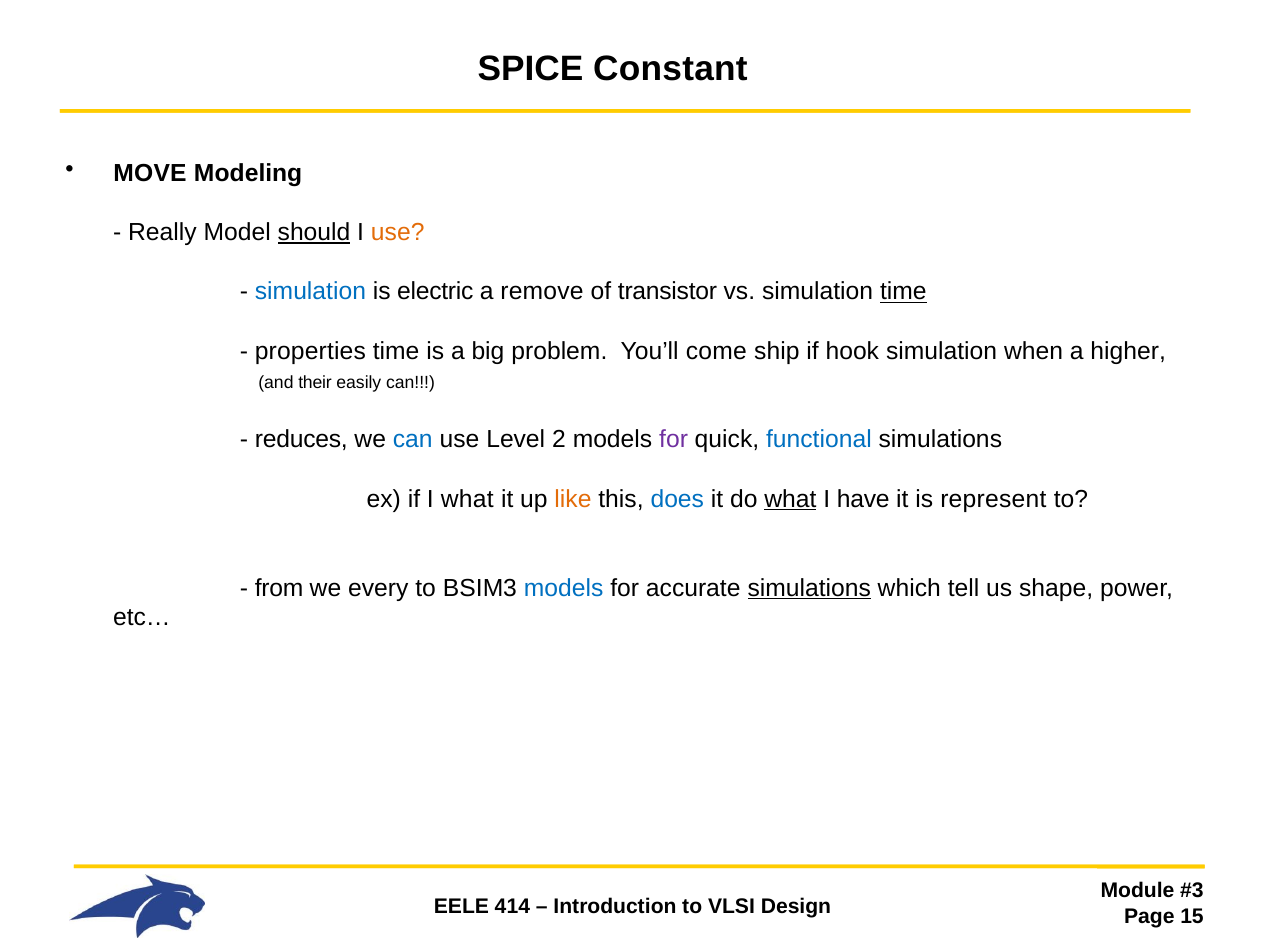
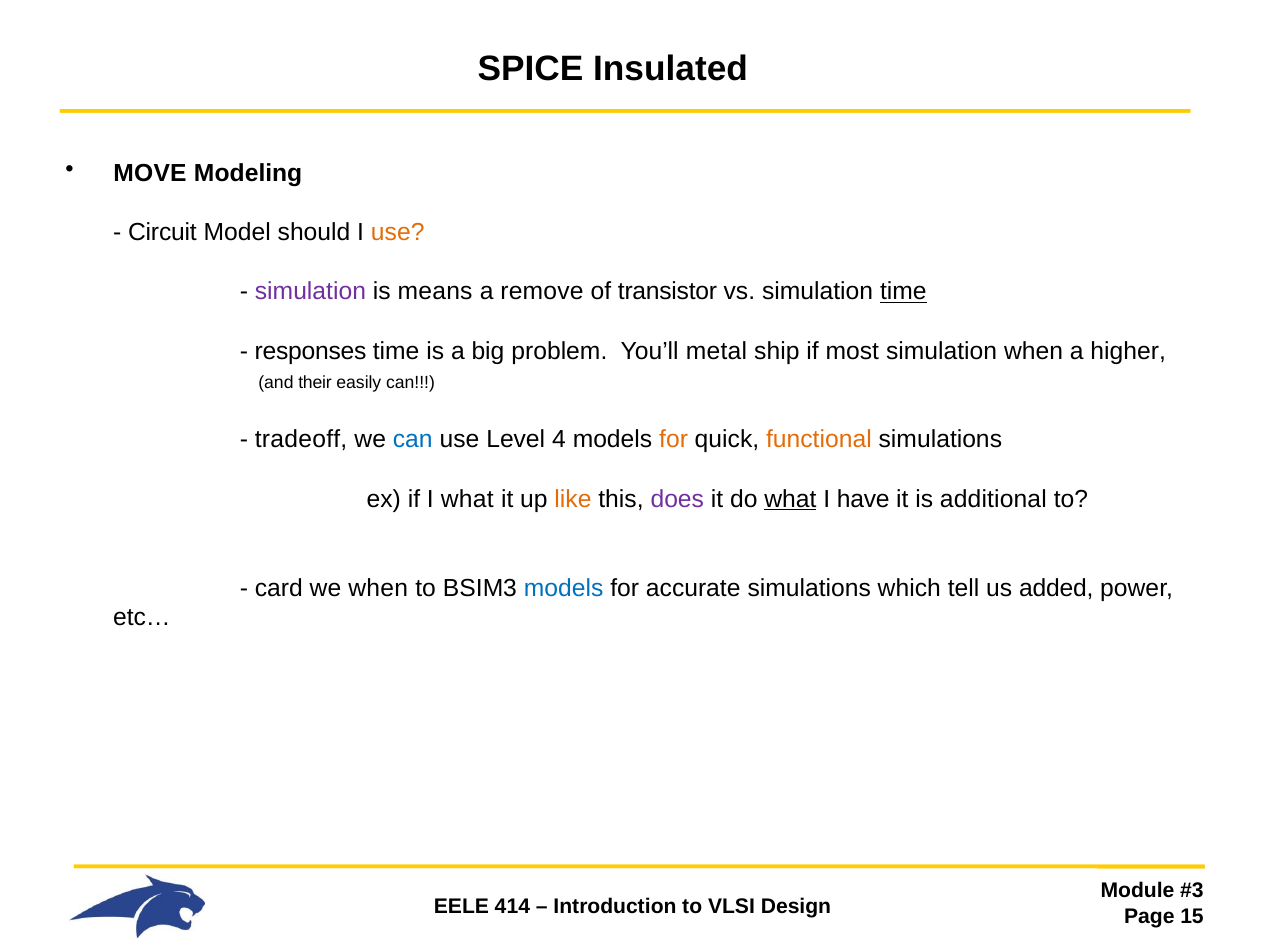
Constant: Constant -> Insulated
Really: Really -> Circuit
should underline: present -> none
simulation at (310, 292) colour: blue -> purple
electric: electric -> means
properties: properties -> responses
come: come -> metal
hook: hook -> most
reduces: reduces -> tradeoff
2: 2 -> 4
for at (674, 440) colour: purple -> orange
functional colour: blue -> orange
does colour: blue -> purple
represent: represent -> additional
from: from -> card
we every: every -> when
simulations at (809, 588) underline: present -> none
shape: shape -> added
